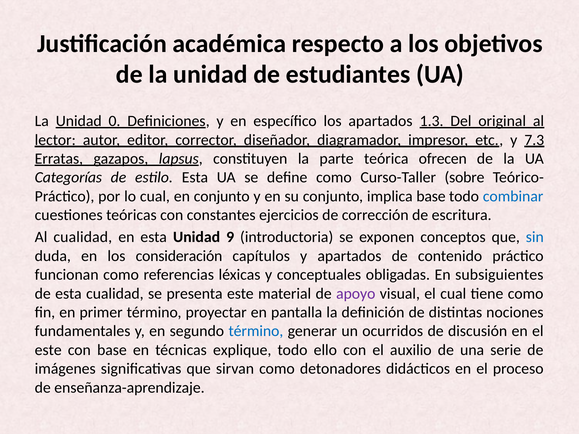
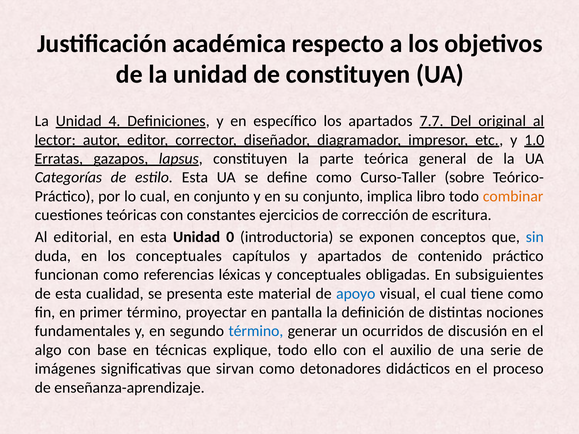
de estudiantes: estudiantes -> constituyen
0: 0 -> 4
1.3: 1.3 -> 7.7
7.3: 7.3 -> 1.0
ofrecen: ofrecen -> general
implica base: base -> libro
combinar colour: blue -> orange
Al cualidad: cualidad -> editorial
9: 9 -> 0
los consideración: consideración -> conceptuales
apoyo colour: purple -> blue
este at (48, 350): este -> algo
